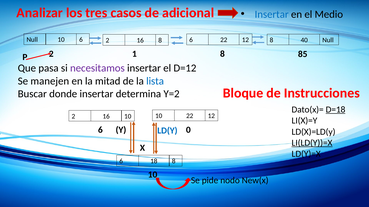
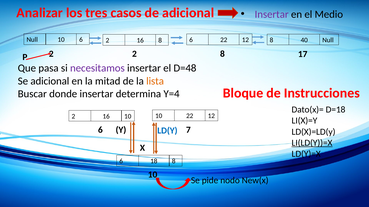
Insertar at (272, 14) colour: blue -> purple
1 at (134, 54): 1 -> 2
85: 85 -> 17
D=12: D=12 -> D=48
Se manejen: manejen -> adicional
lista colour: blue -> orange
Y=2: Y=2 -> Y=4
D=18 underline: present -> none
0: 0 -> 7
